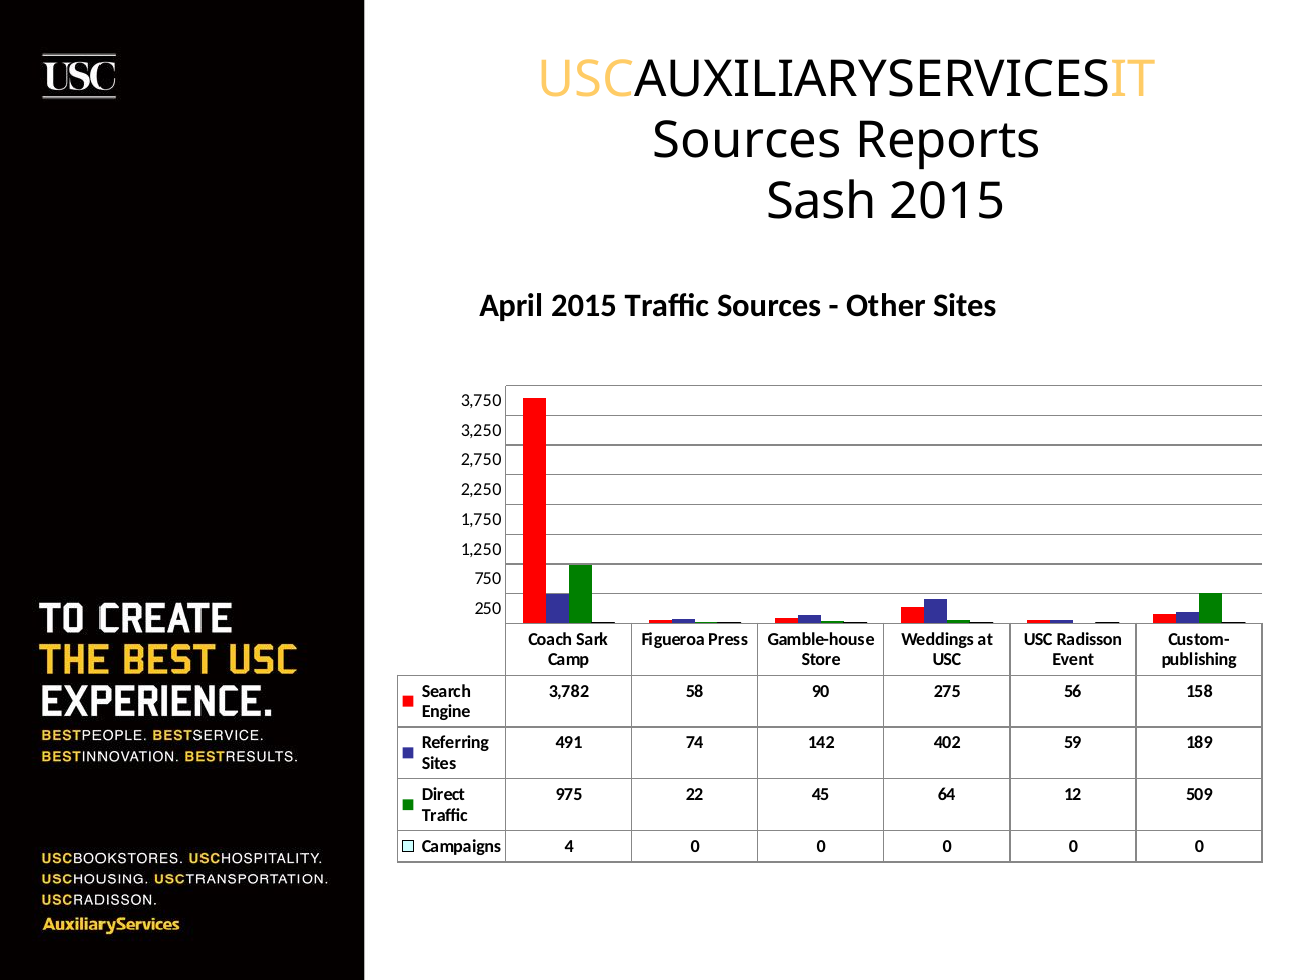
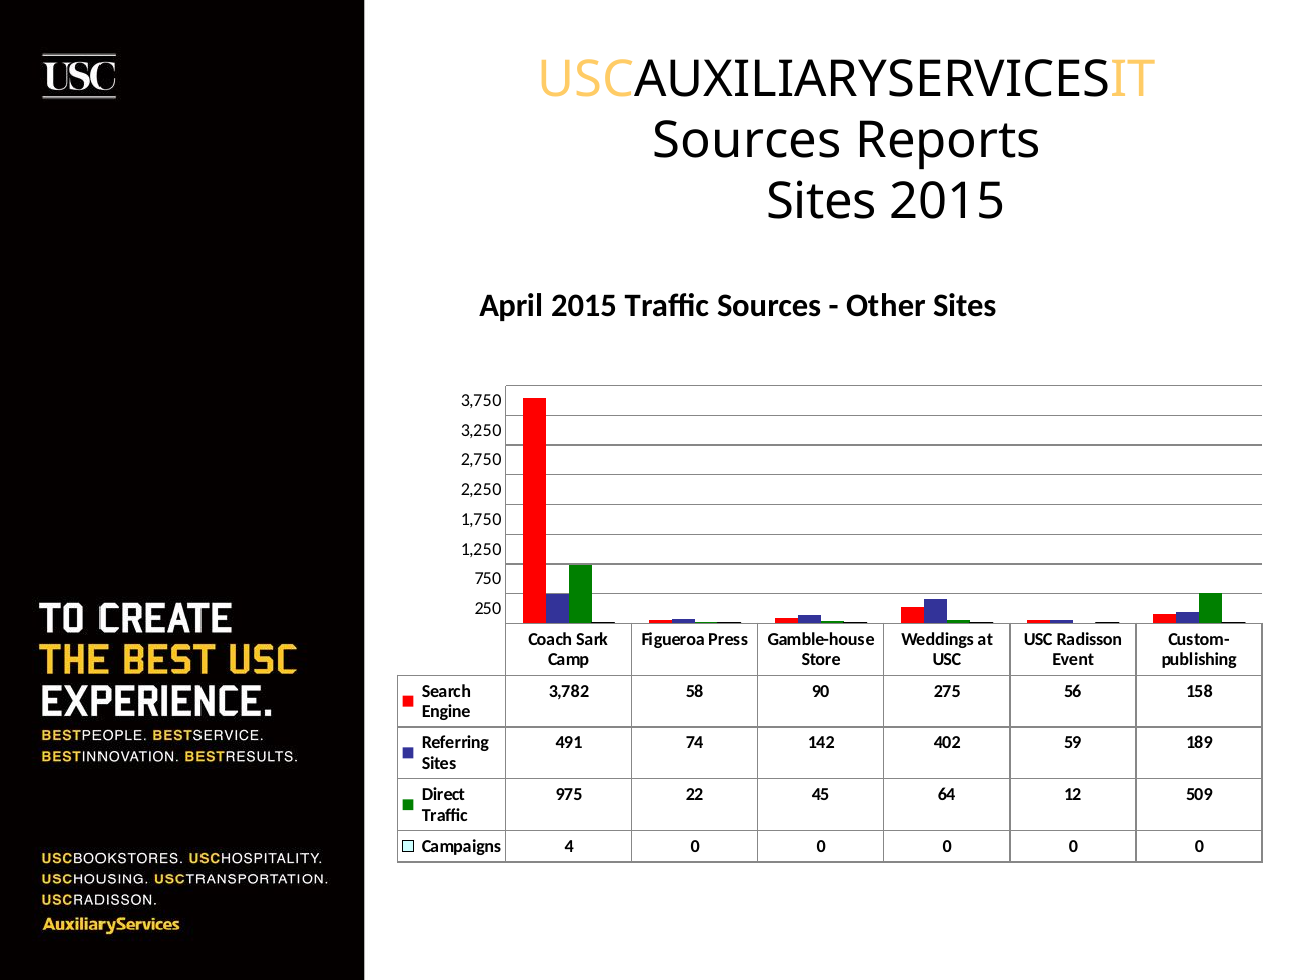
Sash at (822, 202): Sash -> Sites
